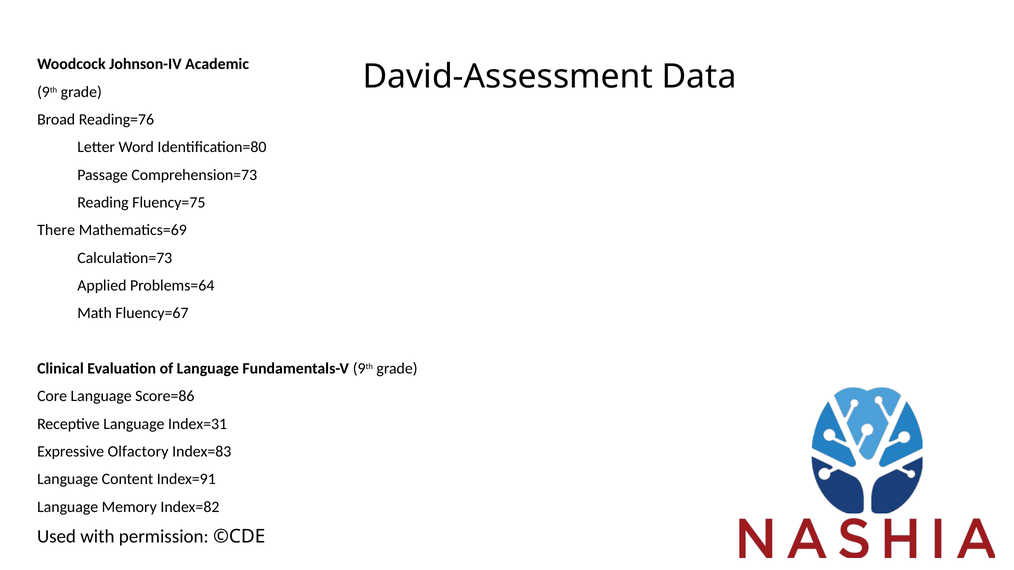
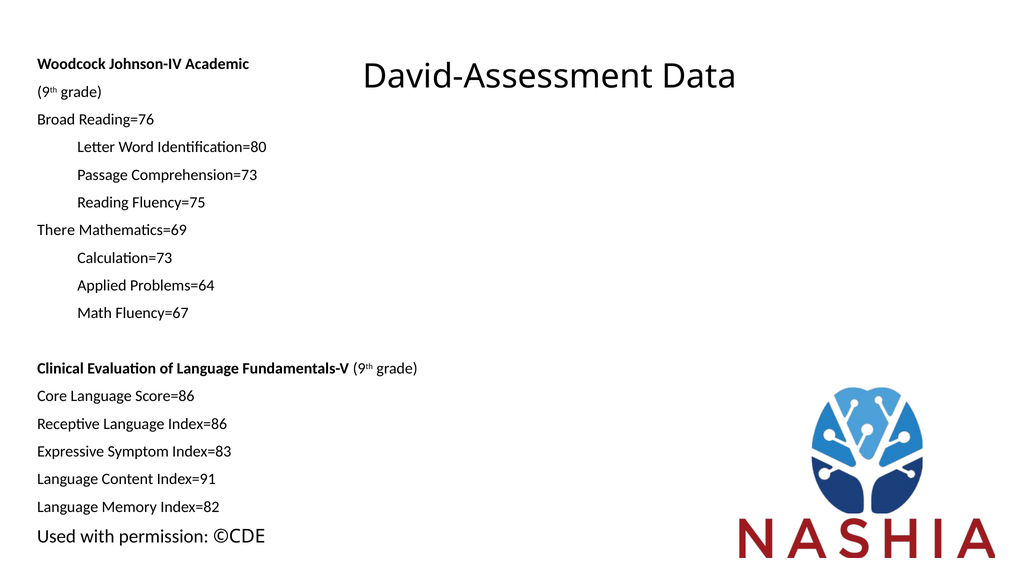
Index=31: Index=31 -> Index=86
Olfactory: Olfactory -> Symptom
